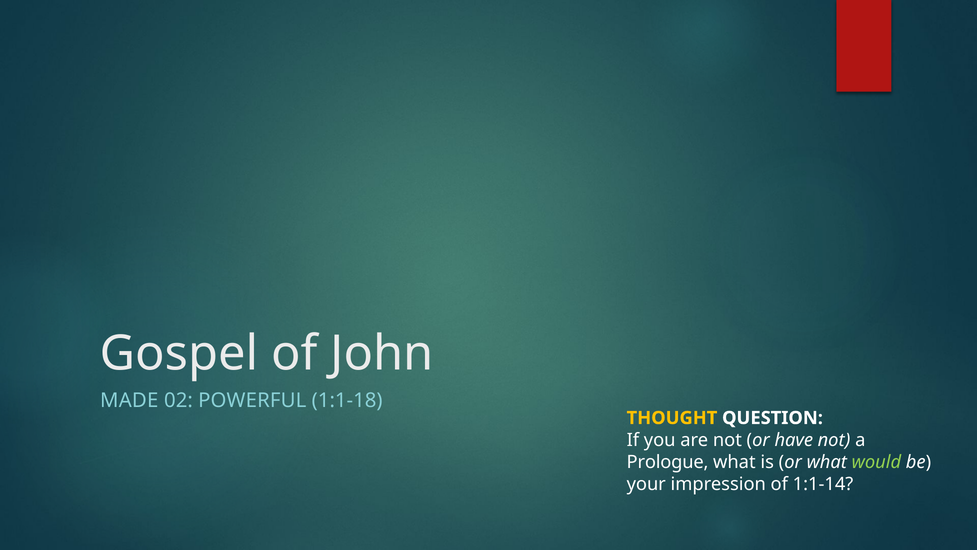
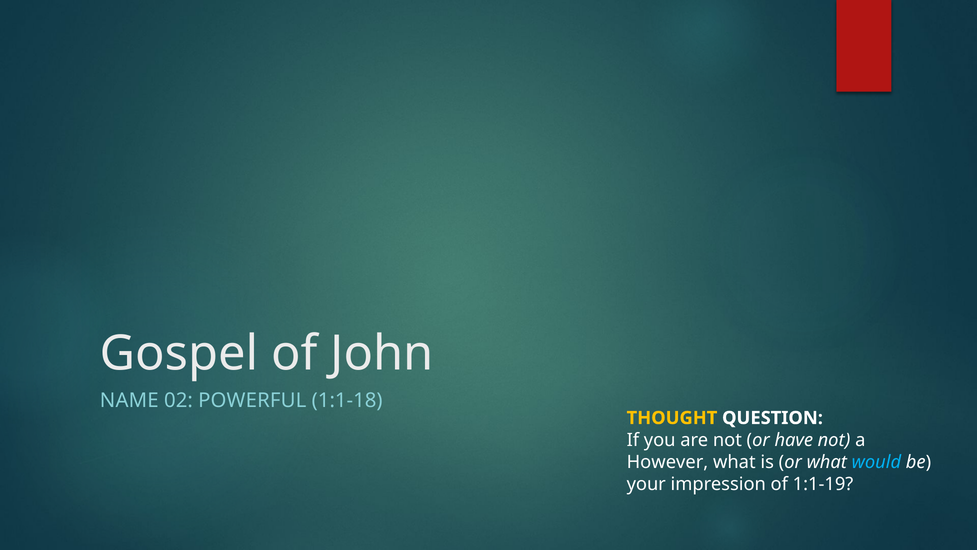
MADE: MADE -> NAME
Prologue: Prologue -> However
would colour: light green -> light blue
1:1-14: 1:1-14 -> 1:1-19
